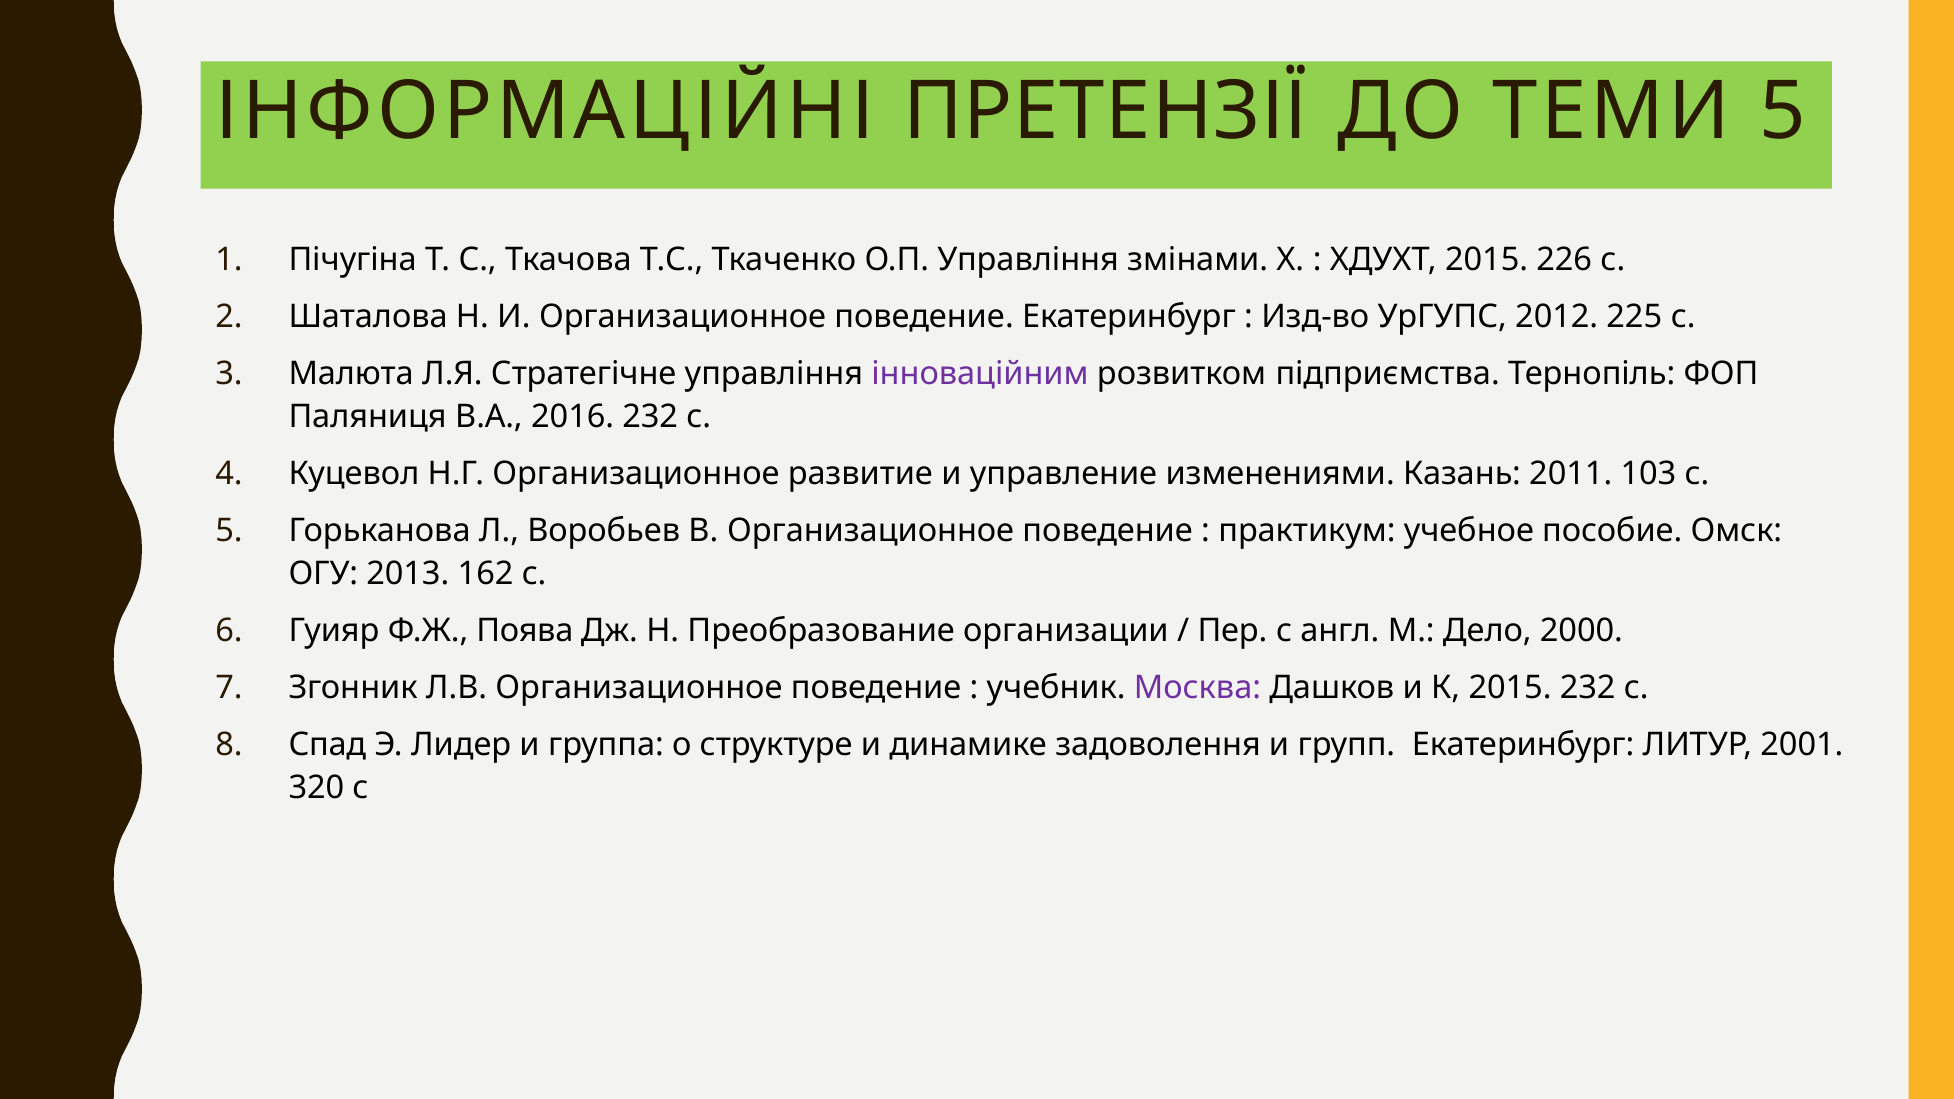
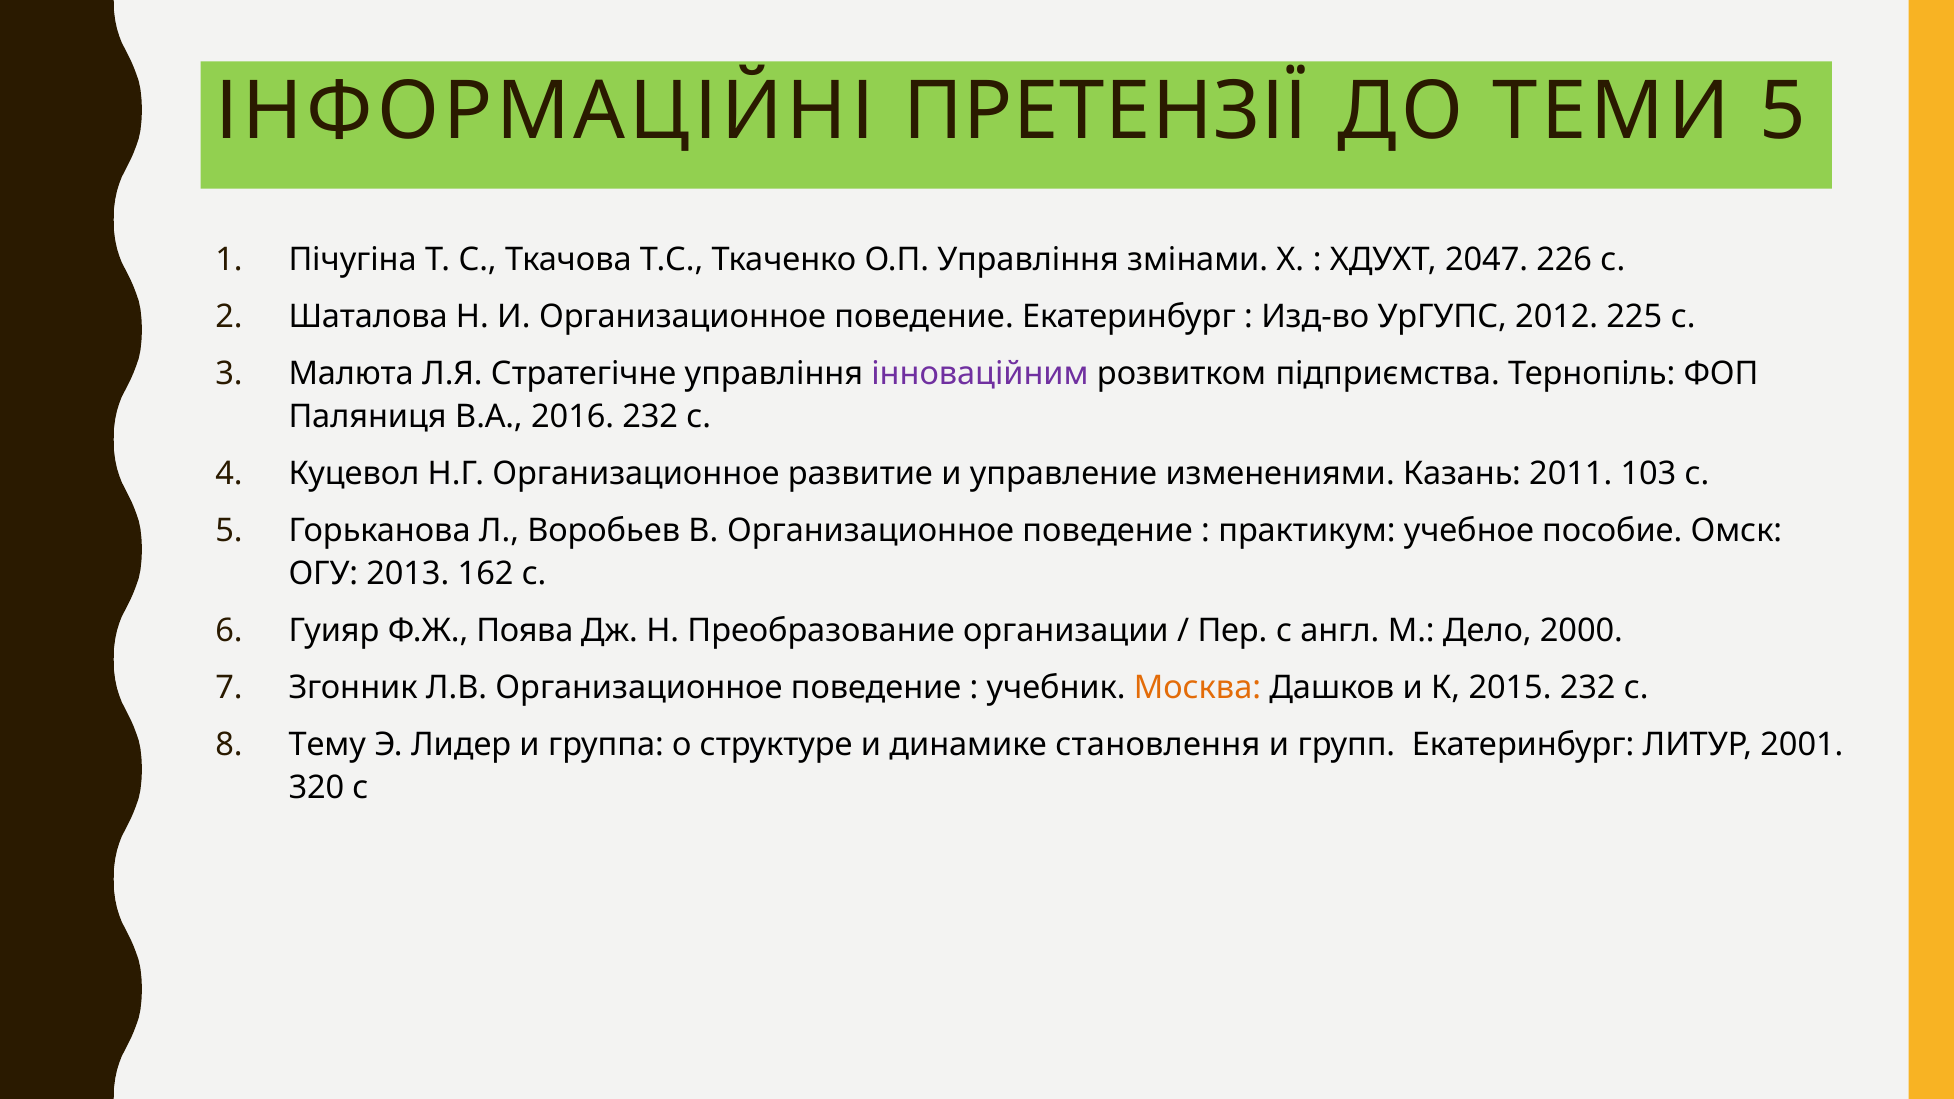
ХДУХТ 2015: 2015 -> 2047
Москва colour: purple -> orange
Спад: Спад -> Тему
задоволення: задоволення -> становлення
